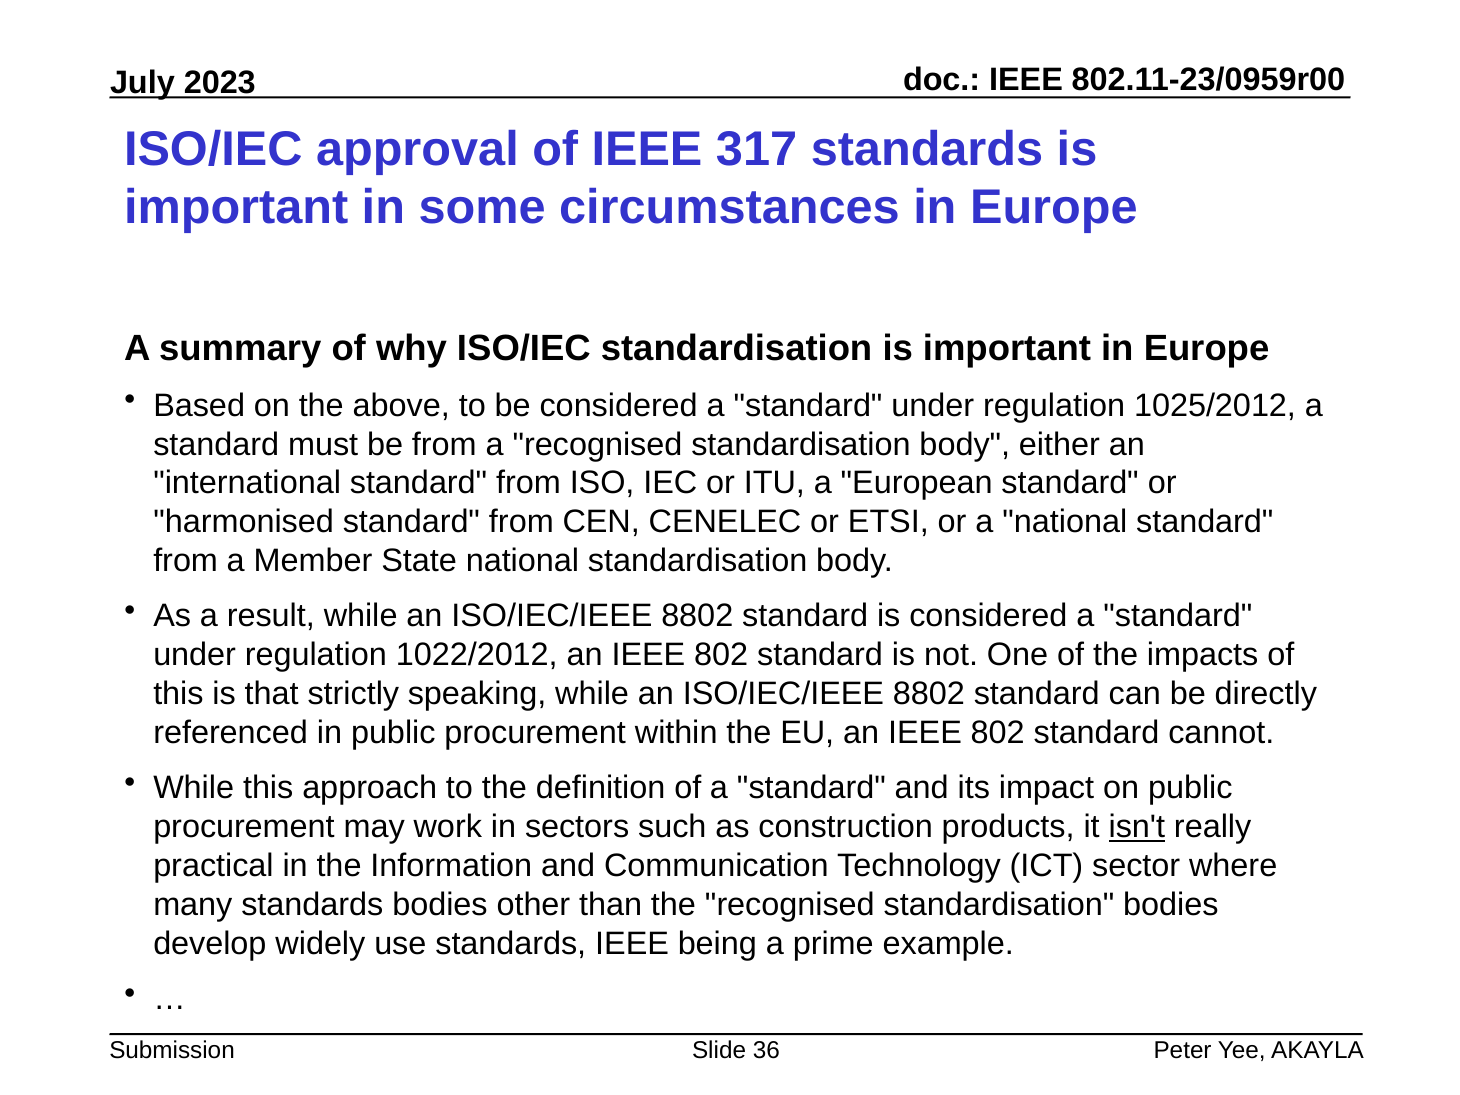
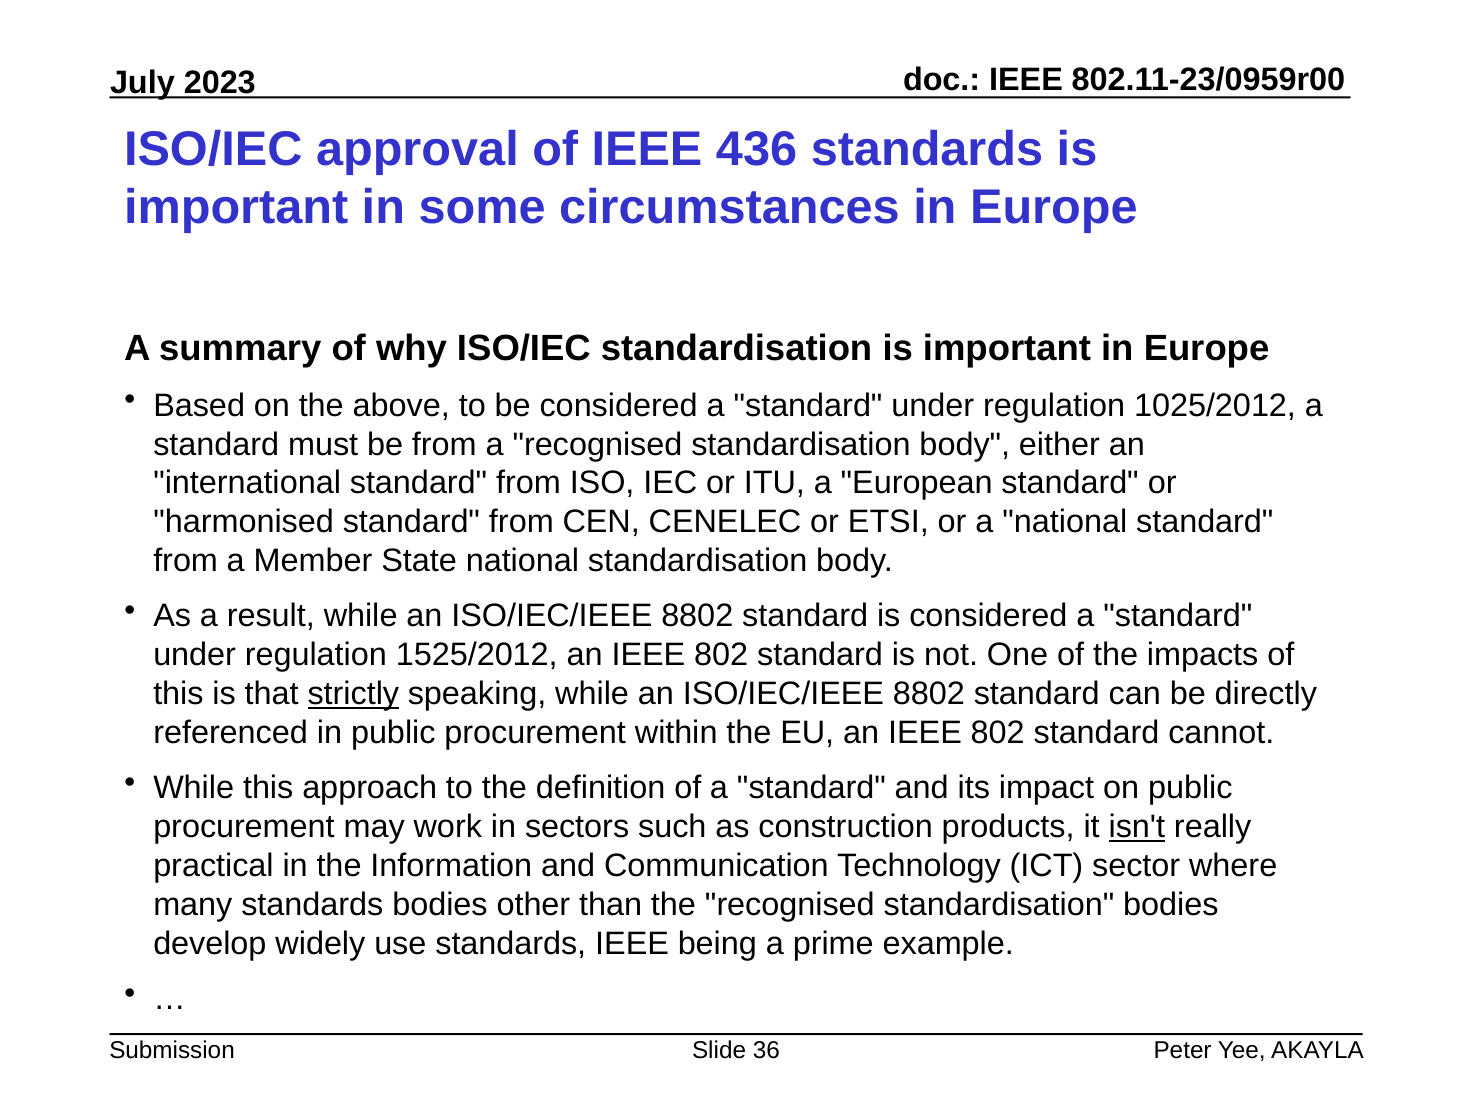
317: 317 -> 436
1022/2012: 1022/2012 -> 1525/2012
strictly underline: none -> present
